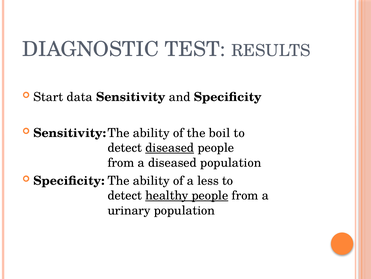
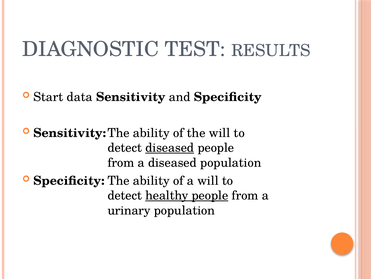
the boil: boil -> will
a less: less -> will
